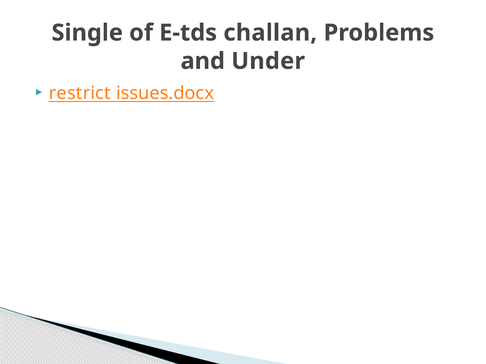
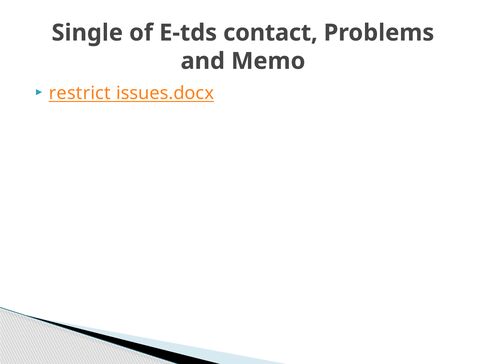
challan: challan -> contact
Under: Under -> Memo
